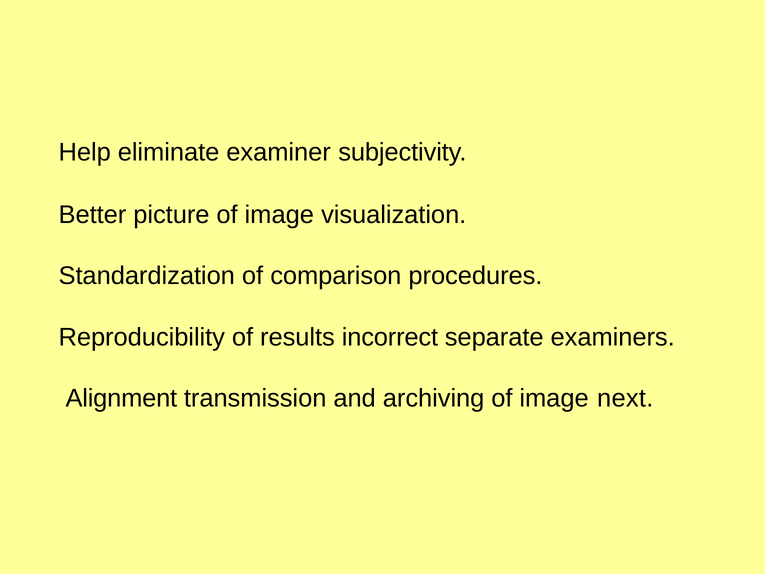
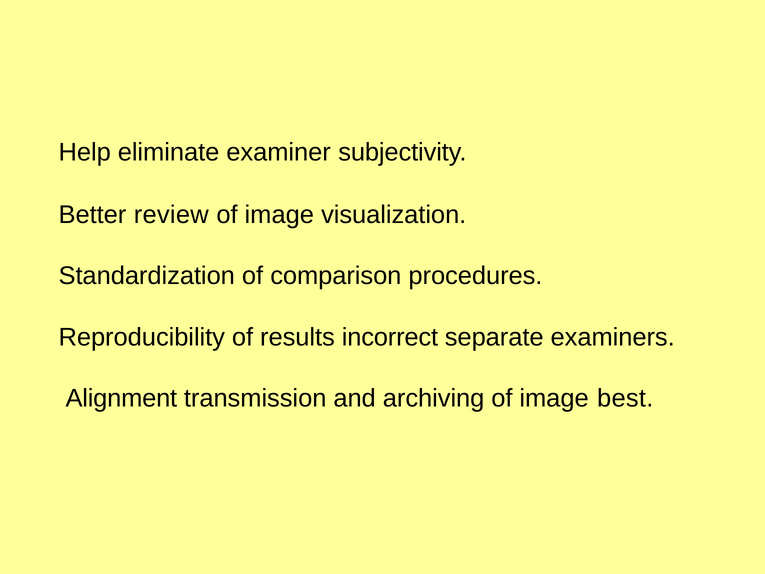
picture: picture -> review
next: next -> best
